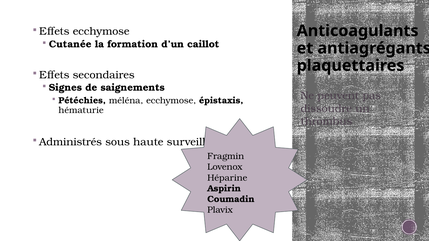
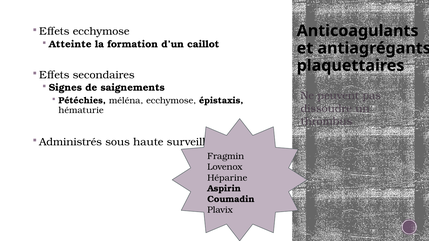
Cutanée: Cutanée -> Atteinte
